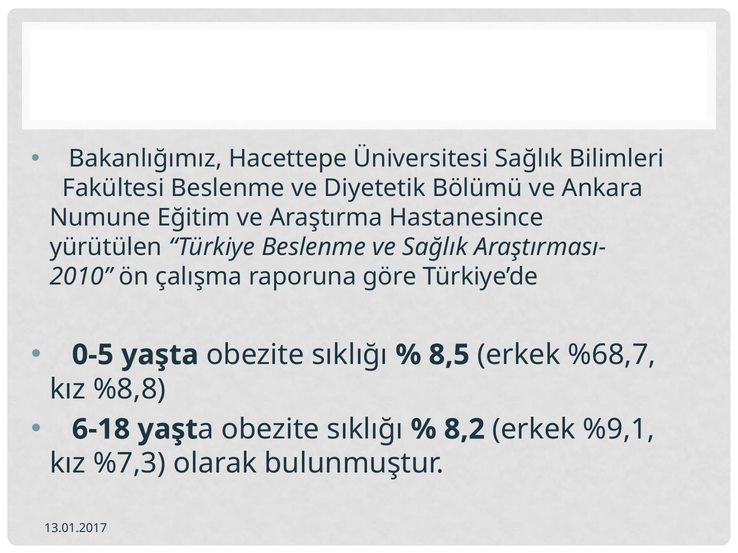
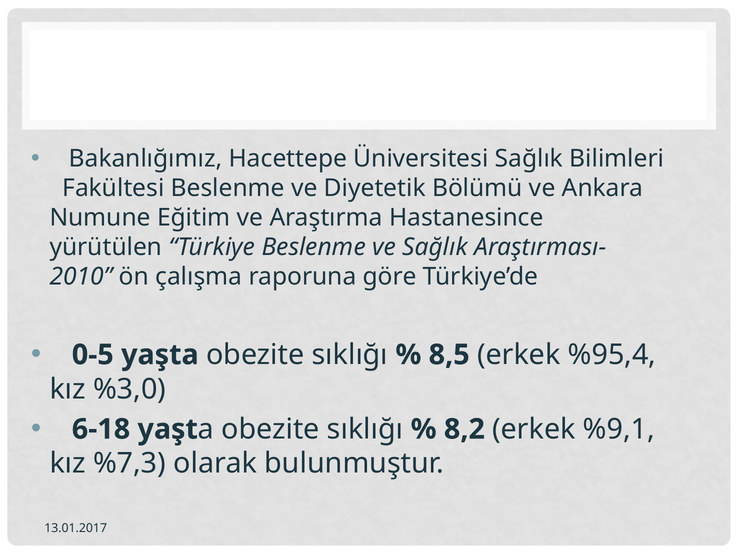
%68,7: %68,7 -> %95,4
%8,8: %8,8 -> %3,0
